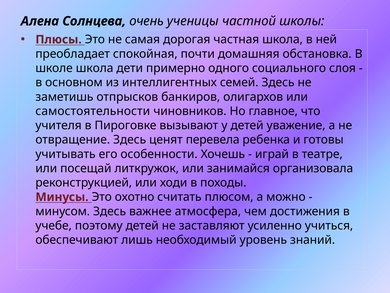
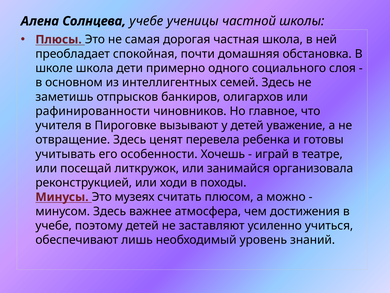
Солнцева очень: очень -> учебе
самостоятельности: самостоятельности -> рафинированности
охотно: охотно -> музеях
